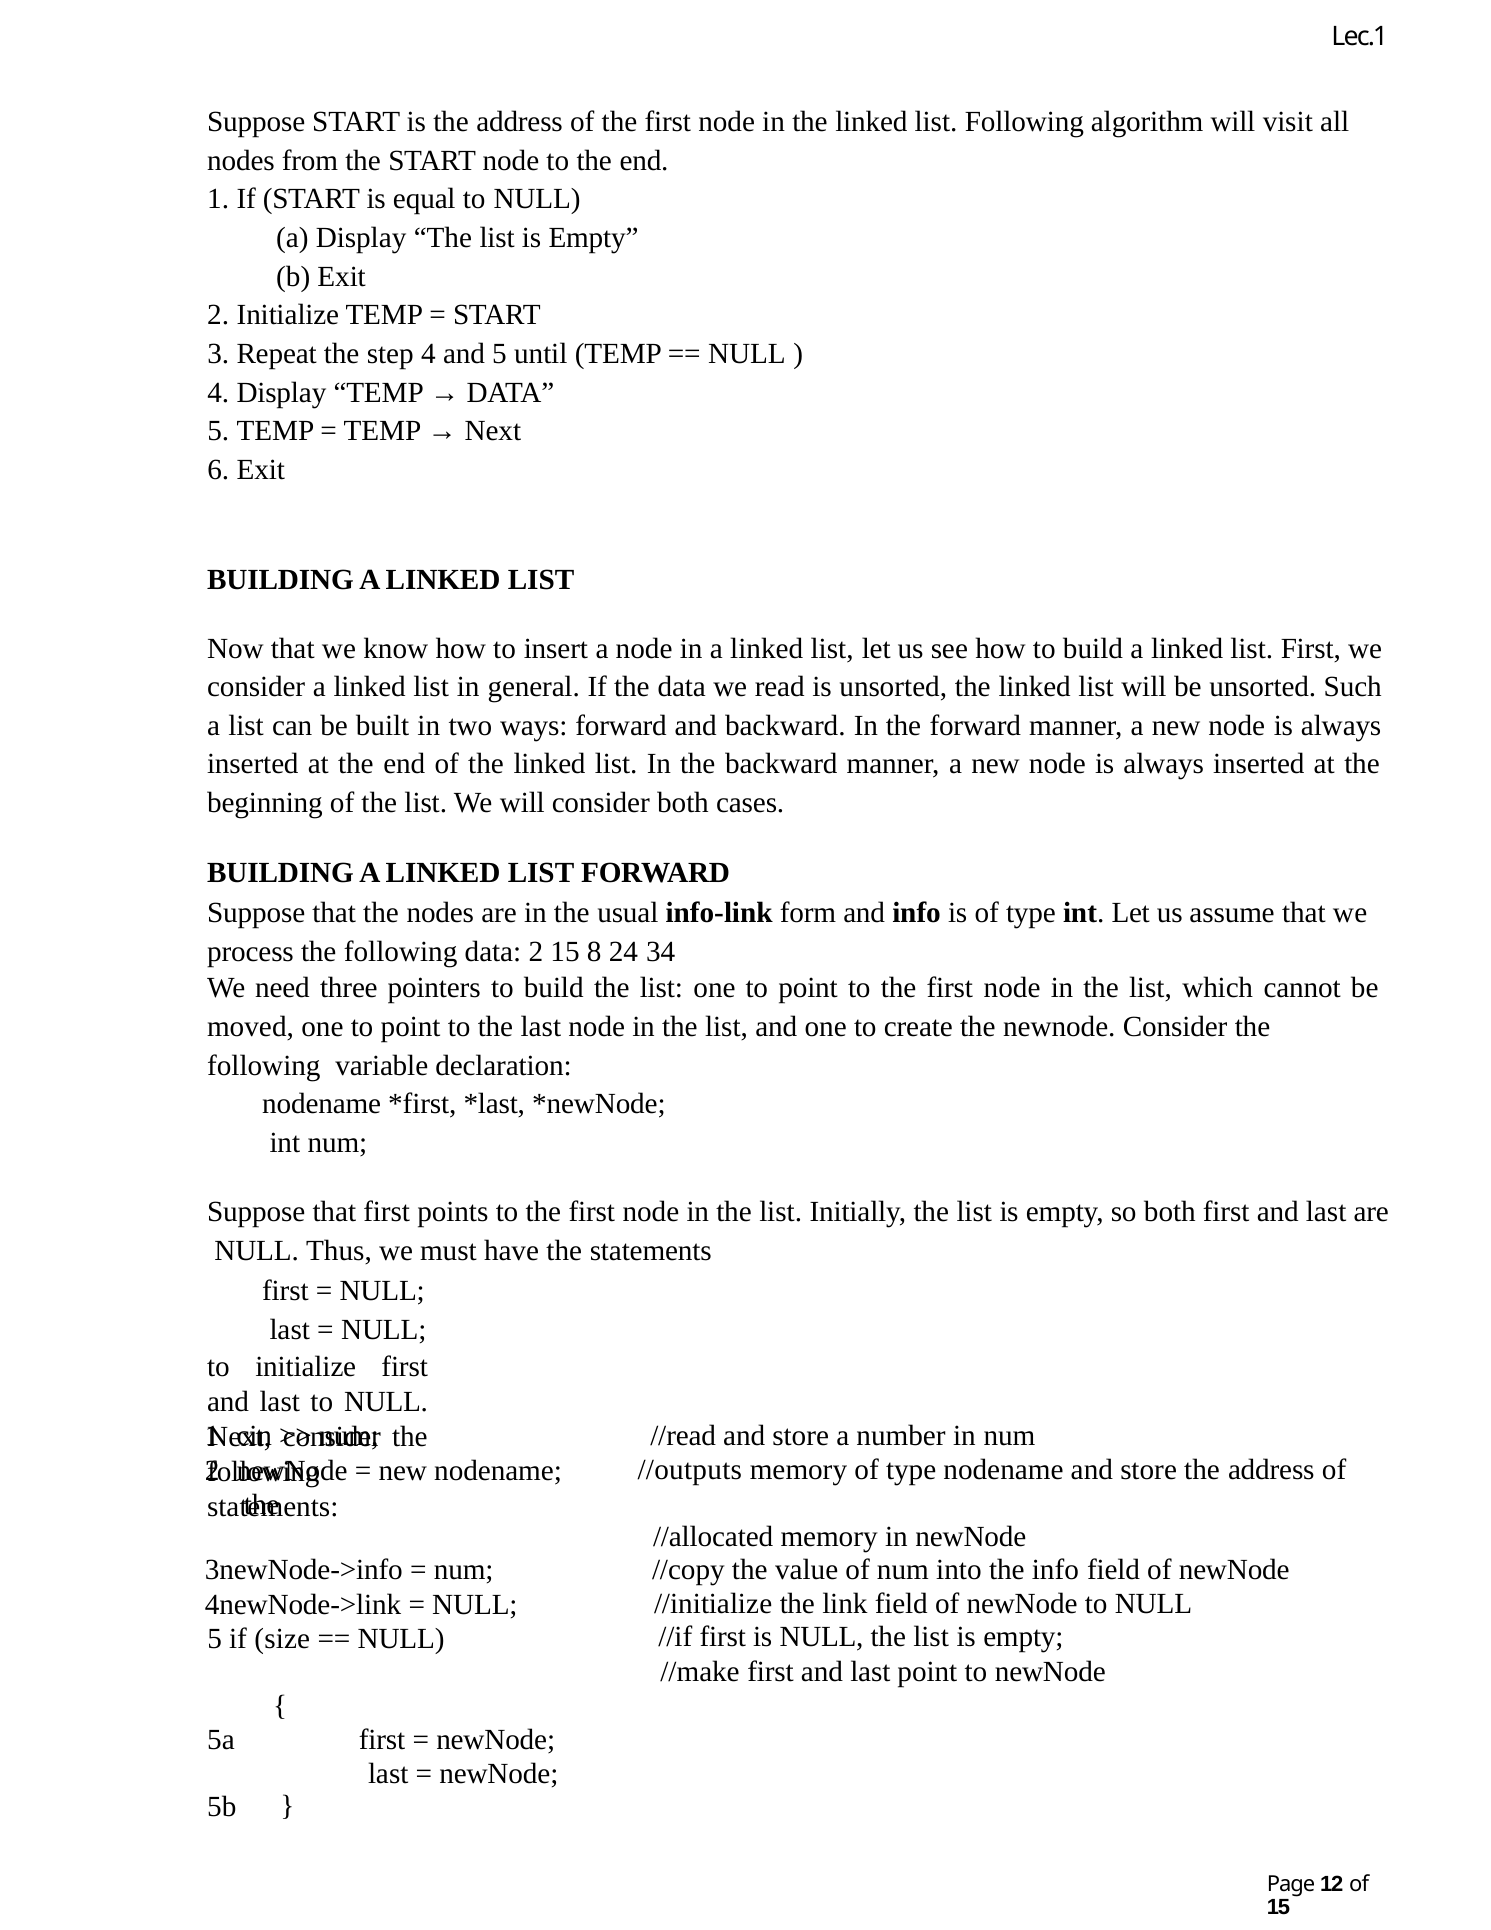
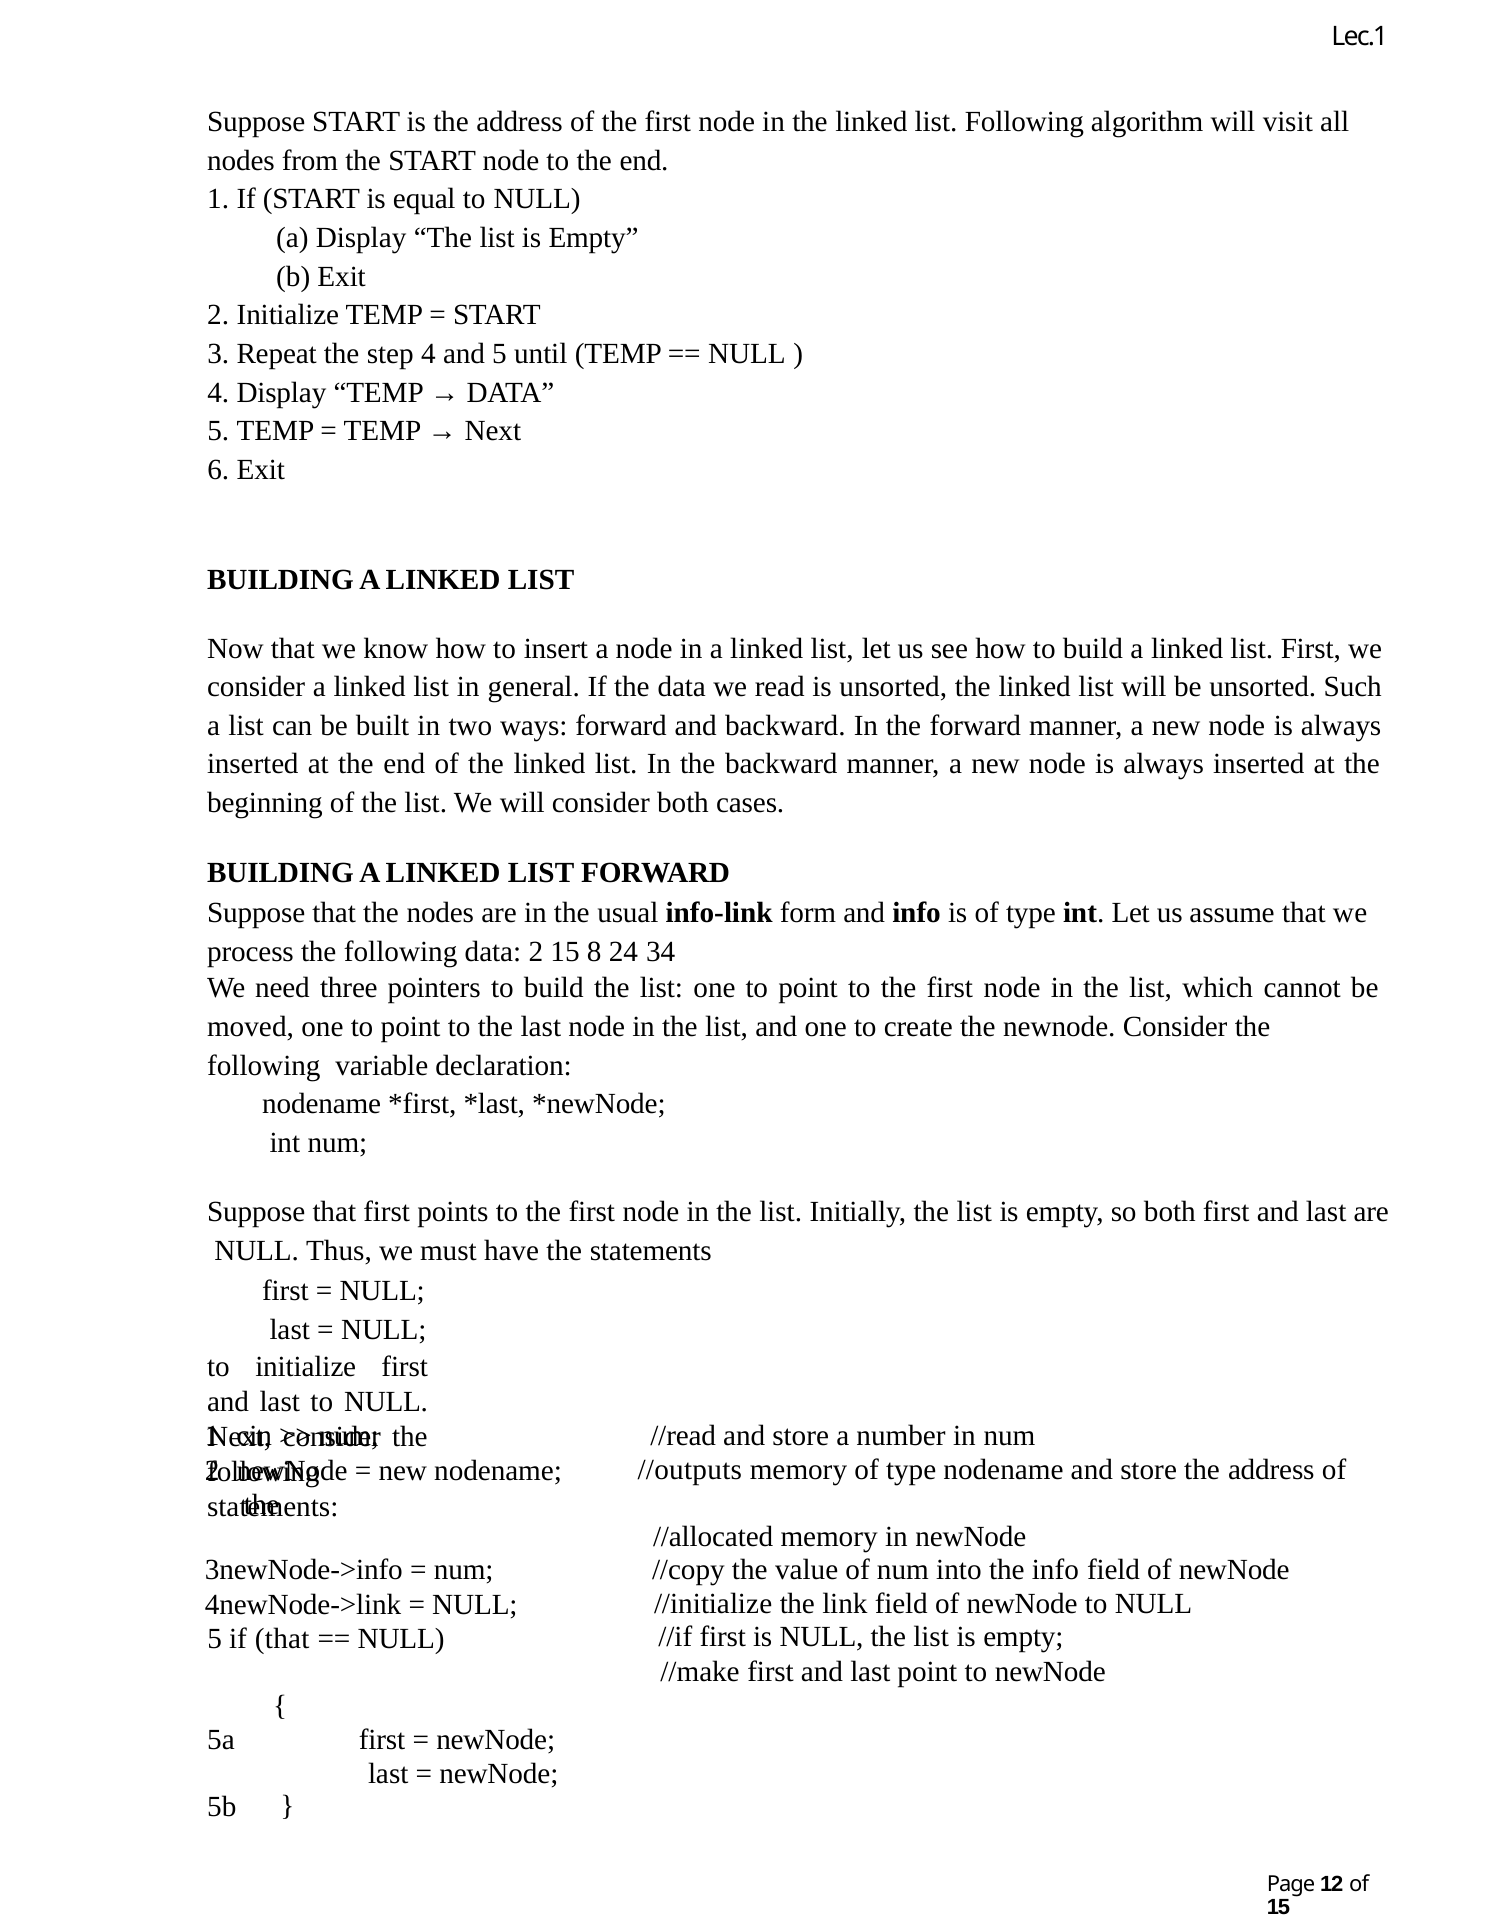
if size: size -> that
